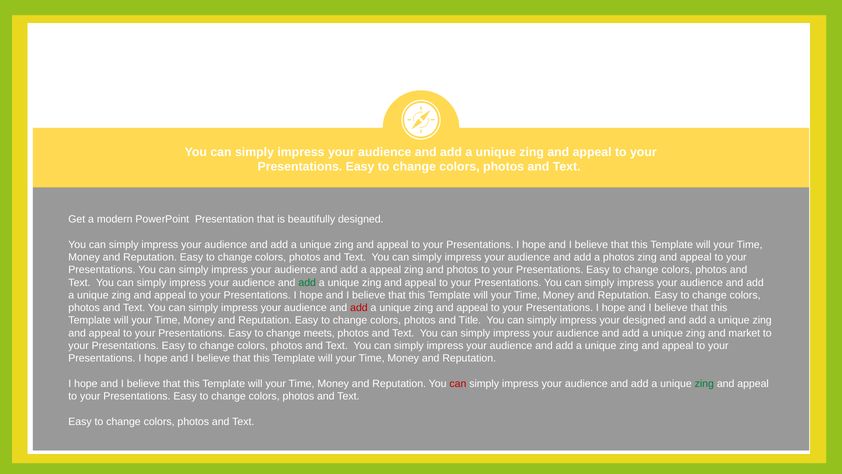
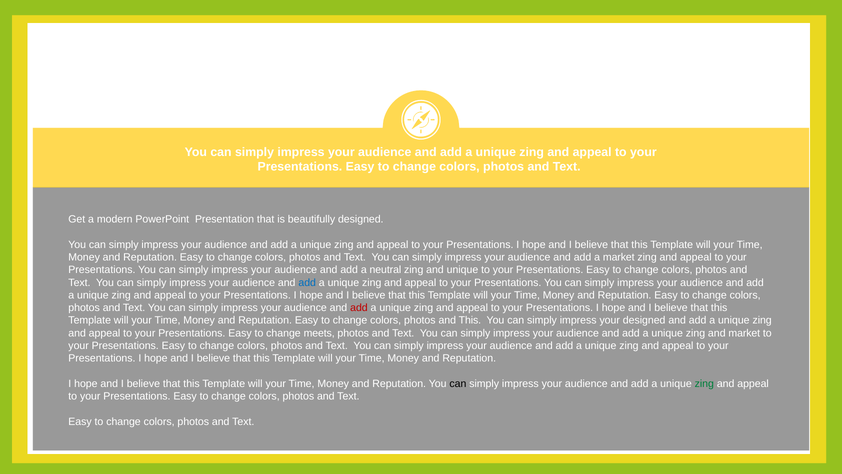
a photos: photos -> market
a appeal: appeal -> neutral
and photos: photos -> unique
add at (307, 282) colour: green -> blue
and Title: Title -> This
can at (458, 383) colour: red -> black
